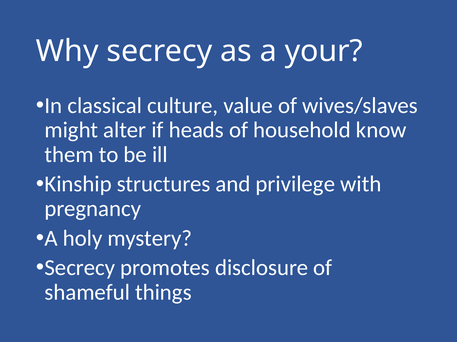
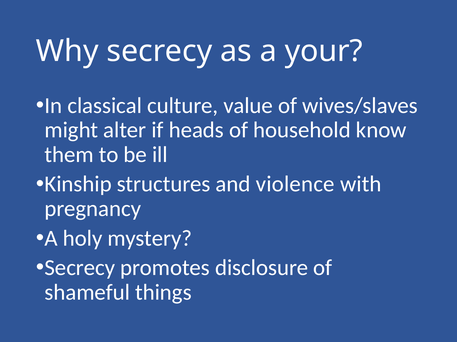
privilege: privilege -> violence
